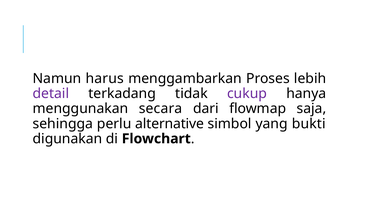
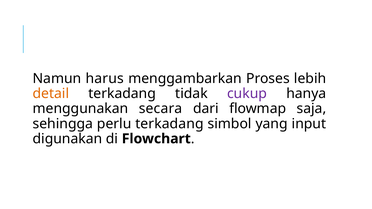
detail colour: purple -> orange
perlu alternative: alternative -> terkadang
bukti: bukti -> input
